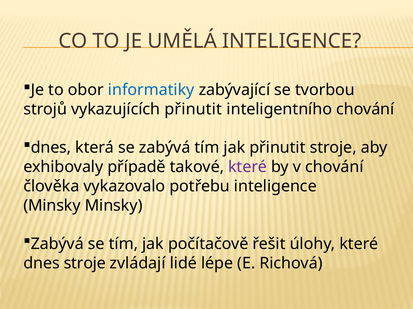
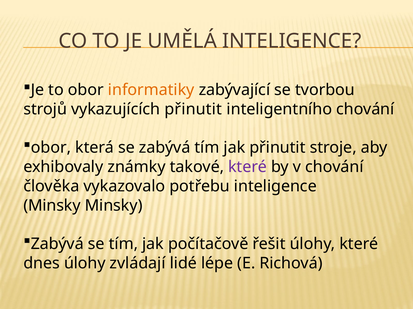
informatiky colour: blue -> orange
dnes at (51, 148): dnes -> obor
případě: případě -> známky
dnes stroje: stroje -> úlohy
